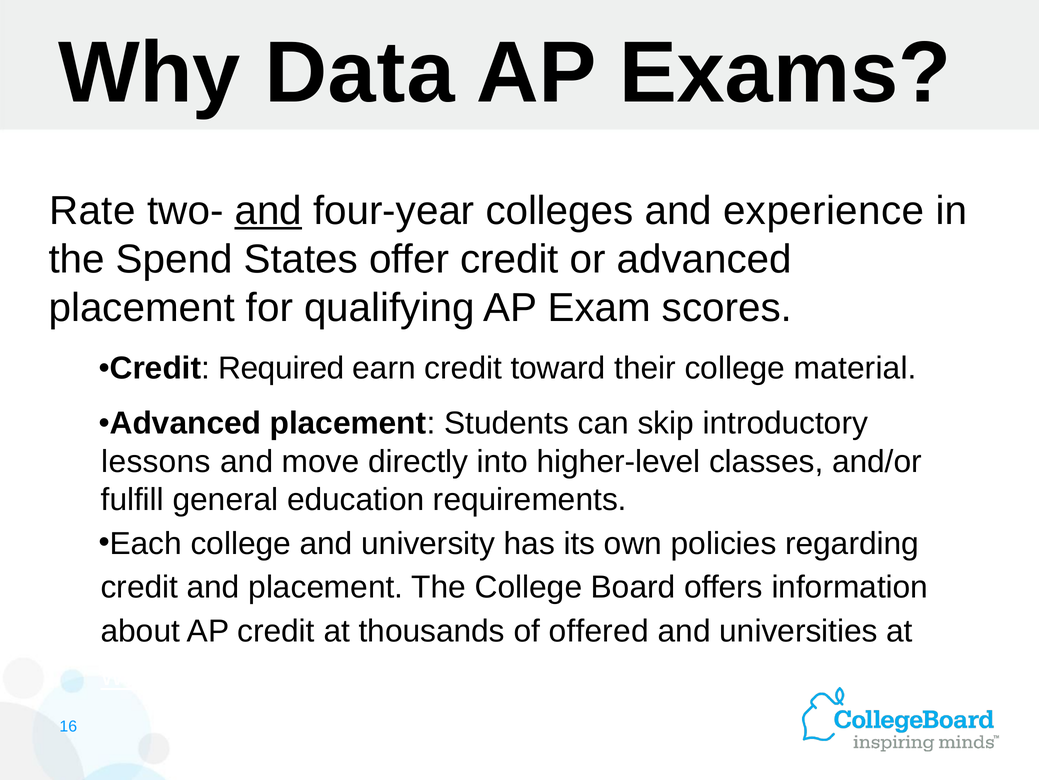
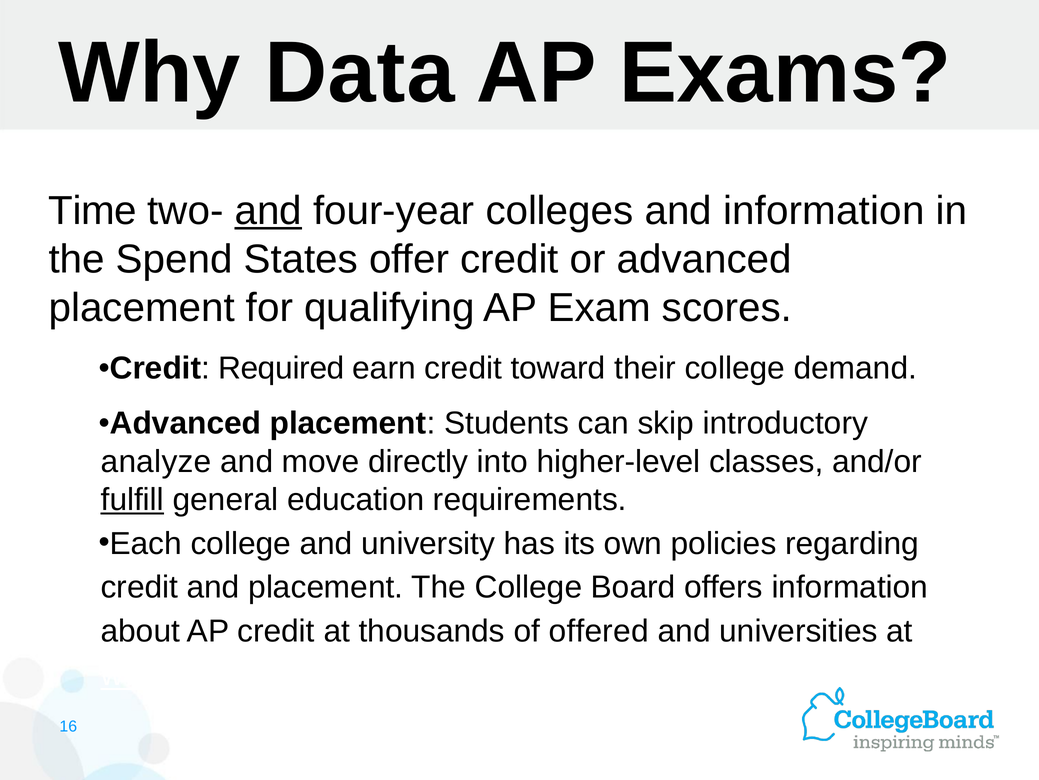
Rate: Rate -> Time
and experience: experience -> information
material: material -> demand
lessons: lessons -> analyze
fulfill underline: none -> present
